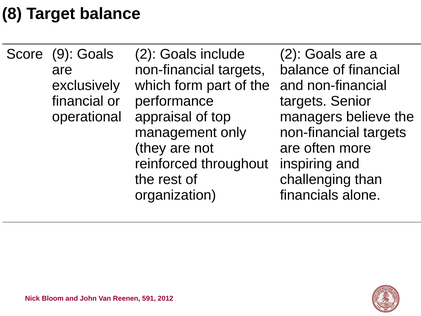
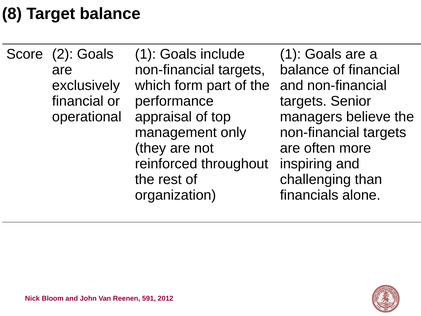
9: 9 -> 2
2 at (145, 54): 2 -> 1
2 at (290, 54): 2 -> 1
